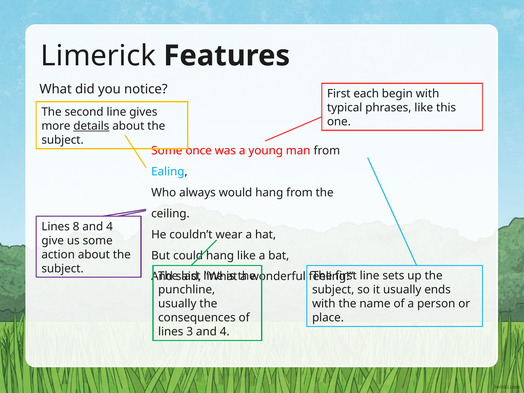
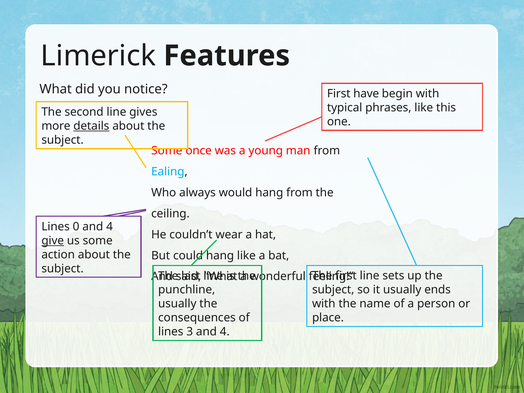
each: each -> have
8: 8 -> 0
give underline: none -> present
